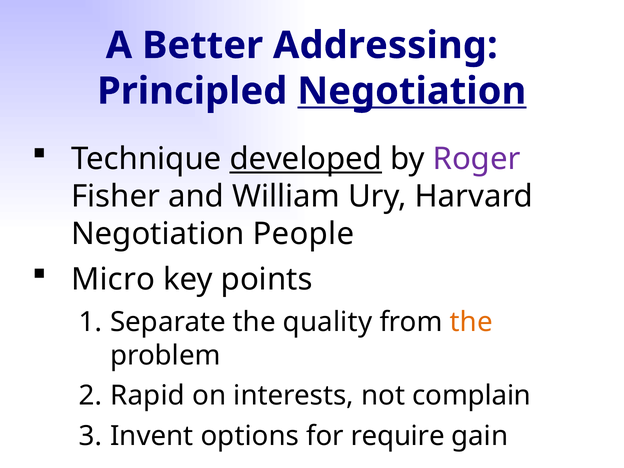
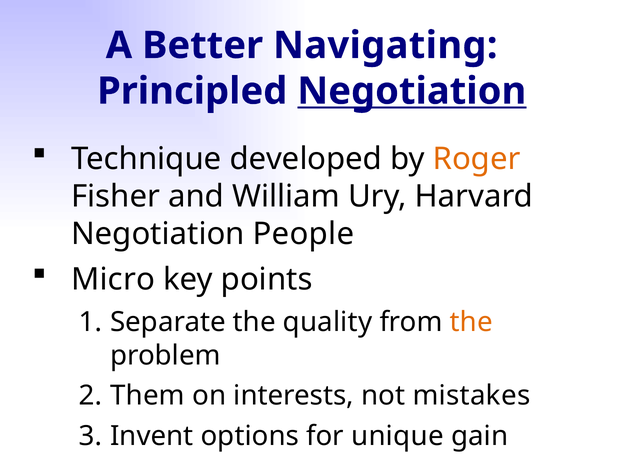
Addressing: Addressing -> Navigating
developed underline: present -> none
Roger colour: purple -> orange
Rapid: Rapid -> Them
complain: complain -> mistakes
require: require -> unique
